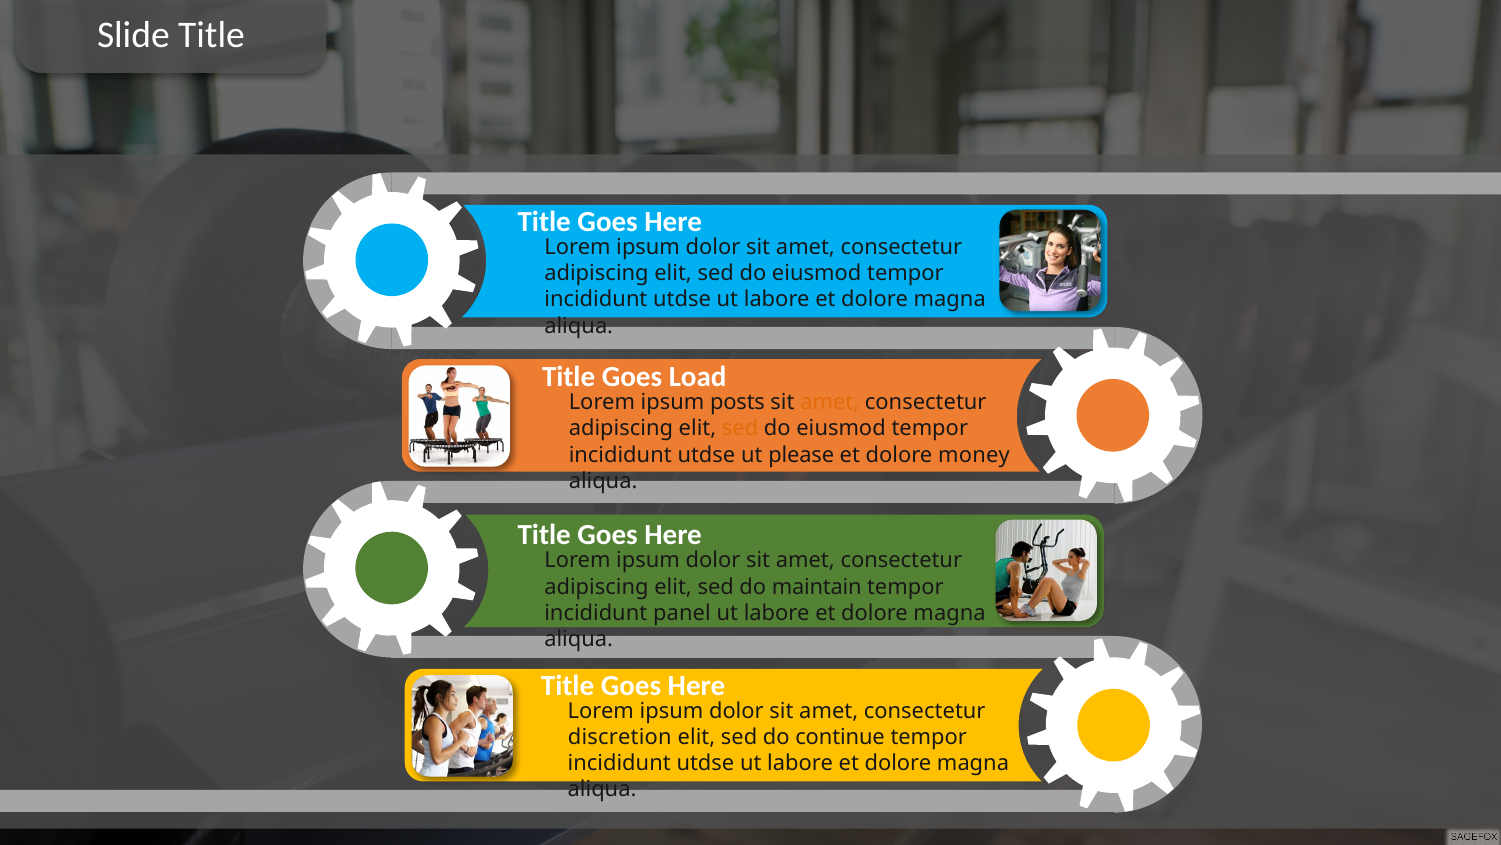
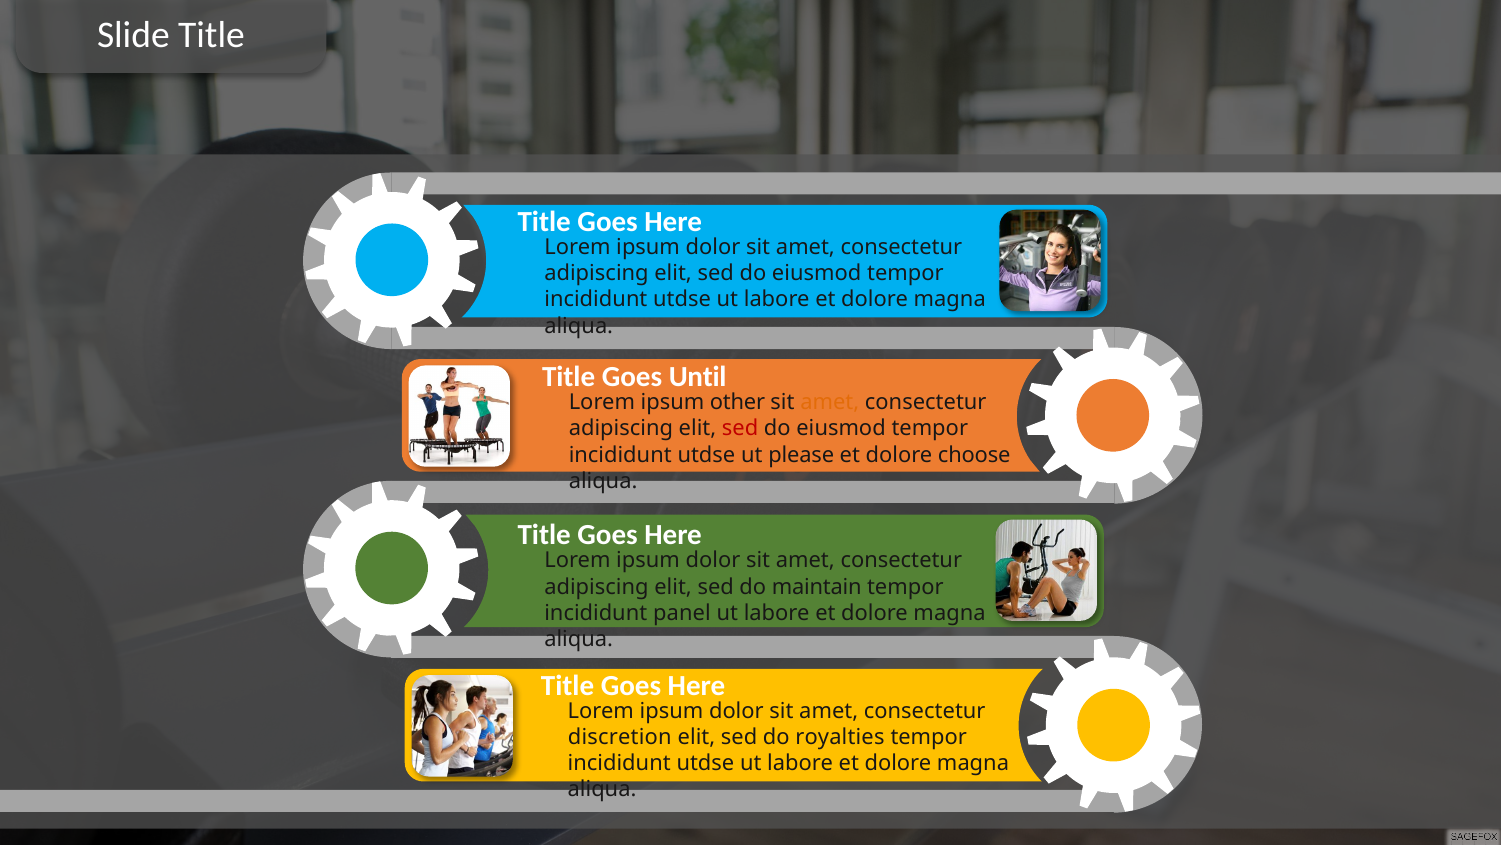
Load: Load -> Until
posts: posts -> other
sed at (740, 428) colour: orange -> red
money: money -> choose
continue: continue -> royalties
